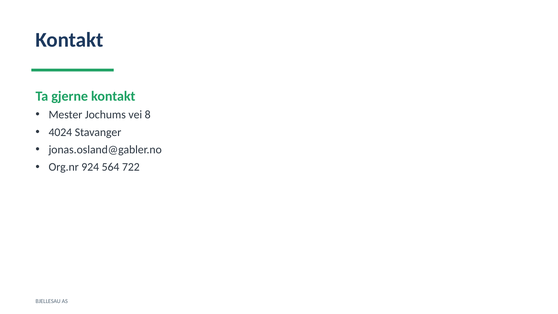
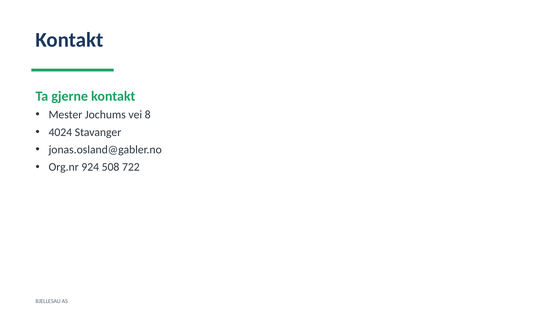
564: 564 -> 508
